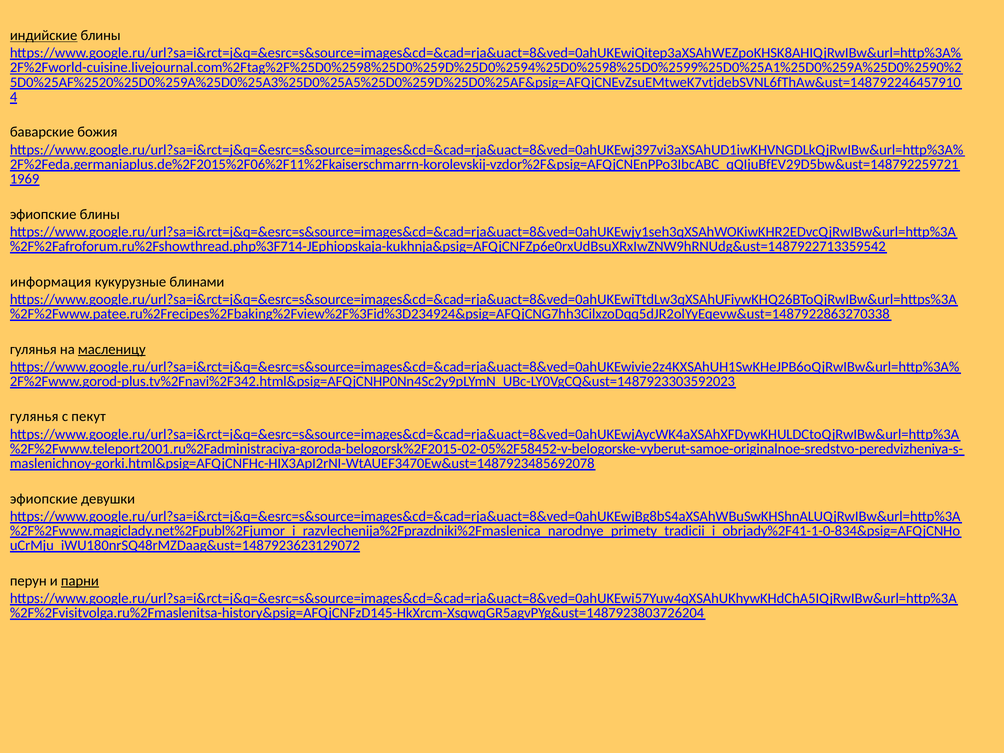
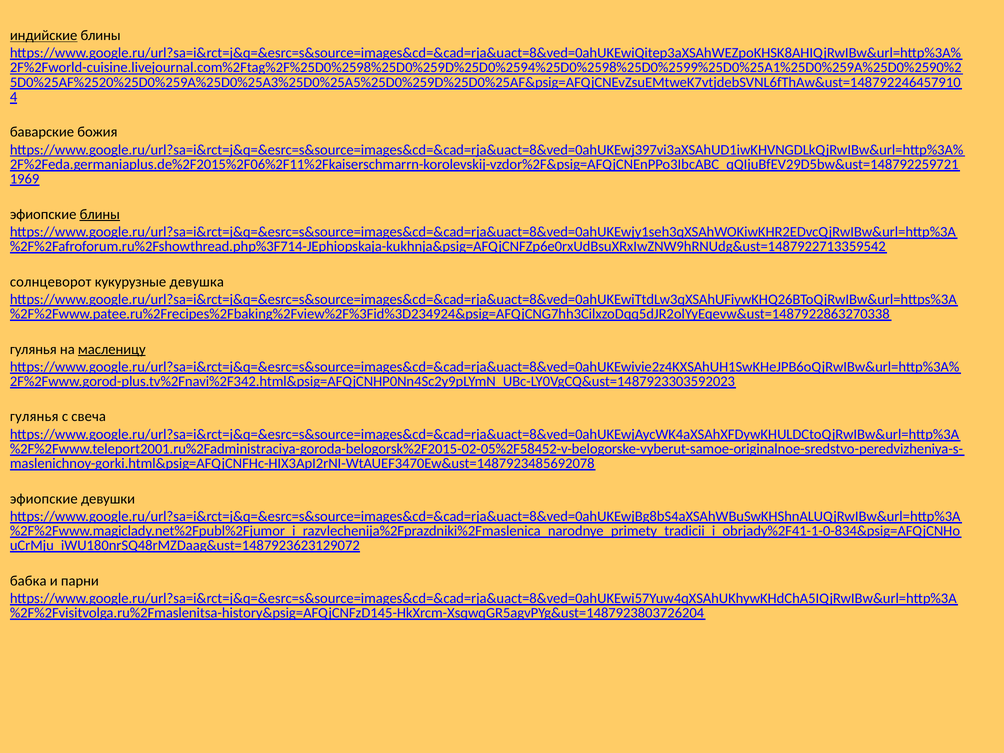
блины at (100, 214) underline: none -> present
информация: информация -> солнцеворот
блинами: блинами -> девушка
пекут: пекут -> свеча
перун: перун -> бабка
парни underline: present -> none
